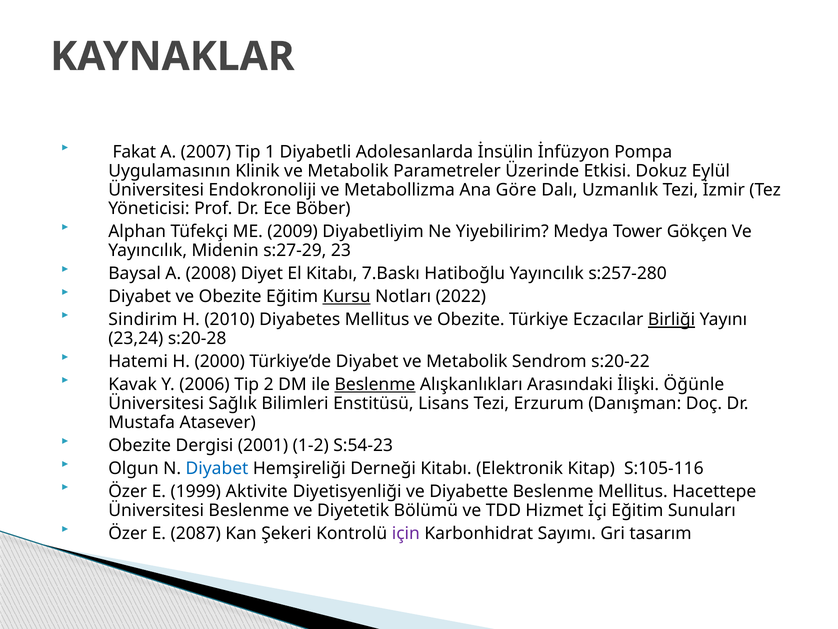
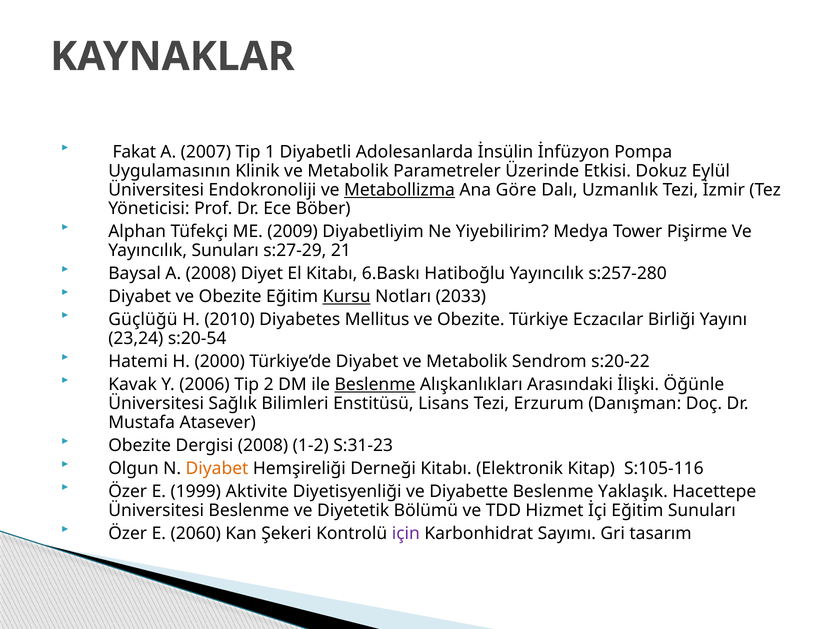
Metabollizma underline: none -> present
Gökçen: Gökçen -> Pişirme
Yayıncılık Midenin: Midenin -> Sunuları
23: 23 -> 21
7.Baskı: 7.Baskı -> 6.Baskı
2022: 2022 -> 2033
Sindirim: Sindirim -> Güçlüğü
Birliği underline: present -> none
s:20-28: s:20-28 -> s:20-54
Dergisi 2001: 2001 -> 2008
S:54-23: S:54-23 -> S:31-23
Diyabet at (217, 468) colour: blue -> orange
Beslenme Mellitus: Mellitus -> Yaklaşık
2087: 2087 -> 2060
